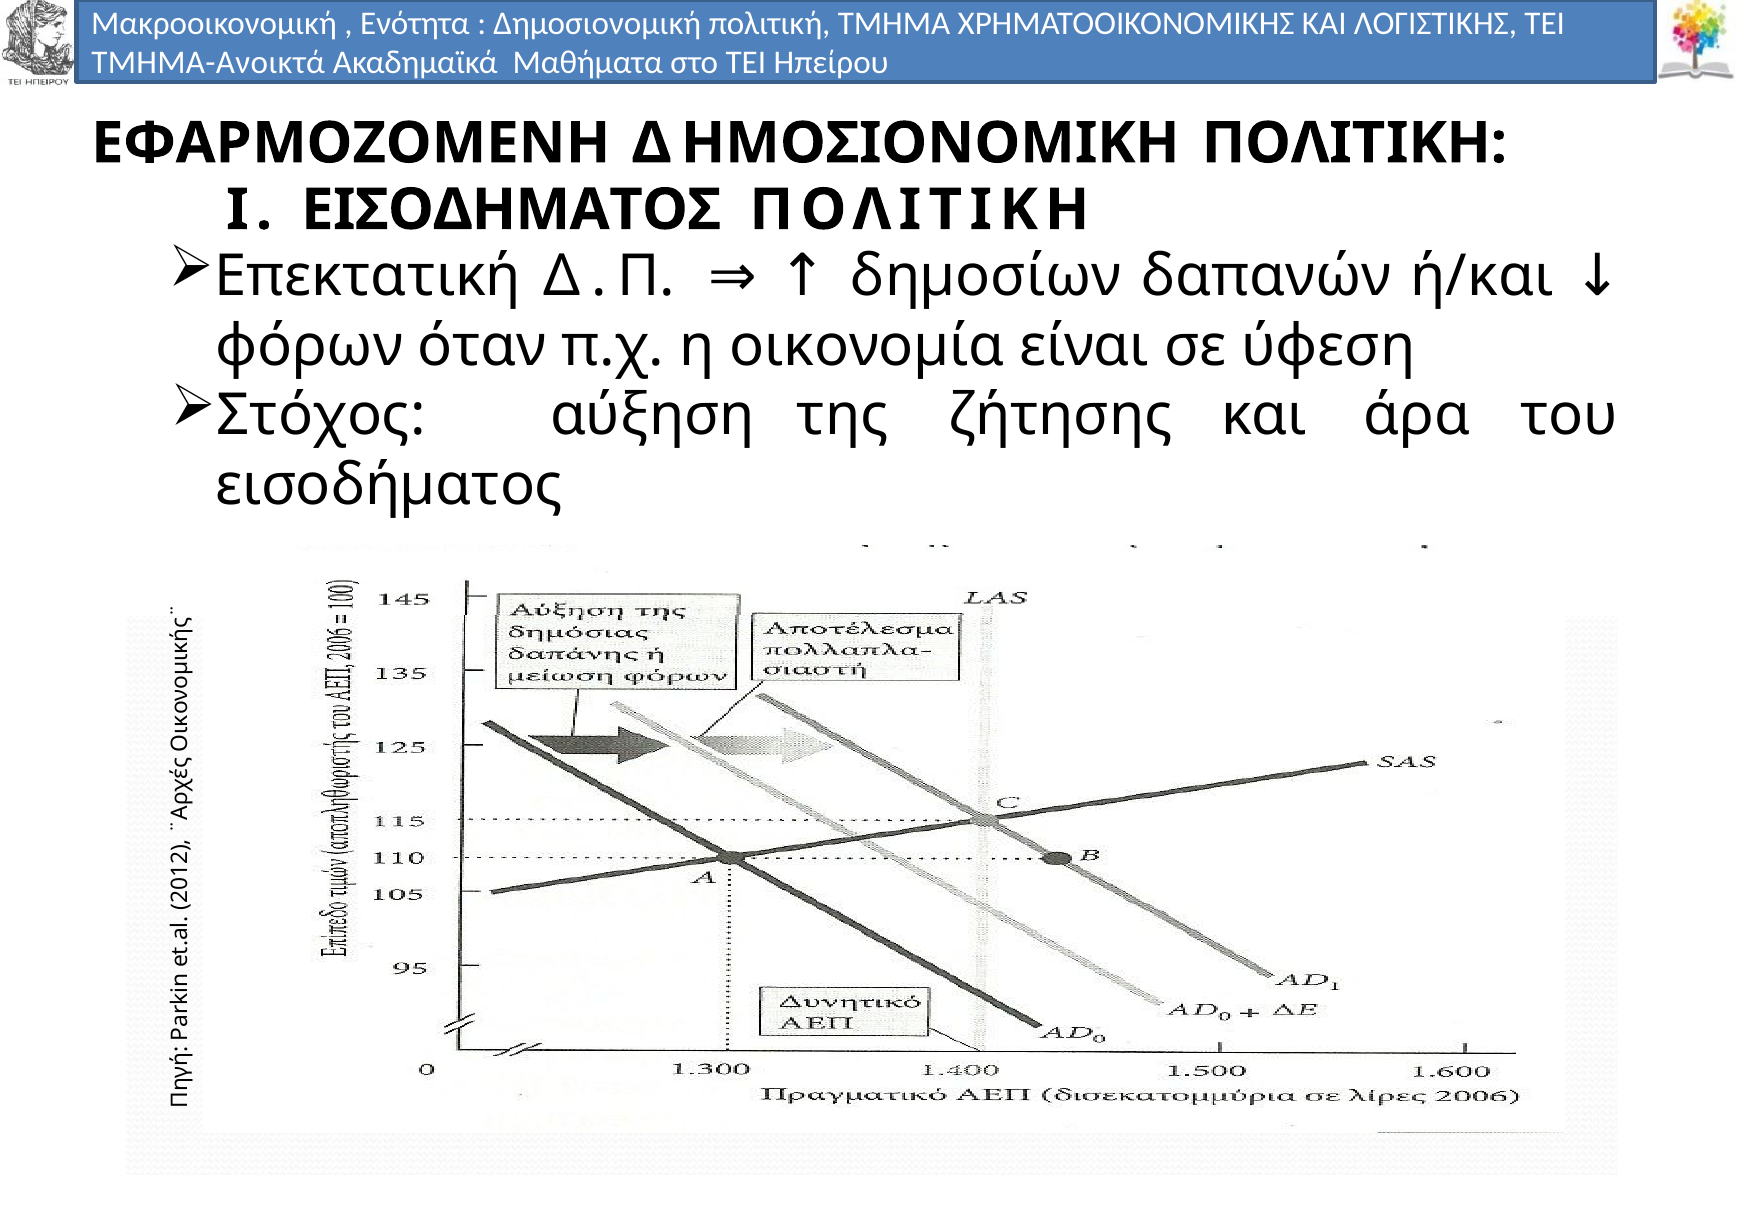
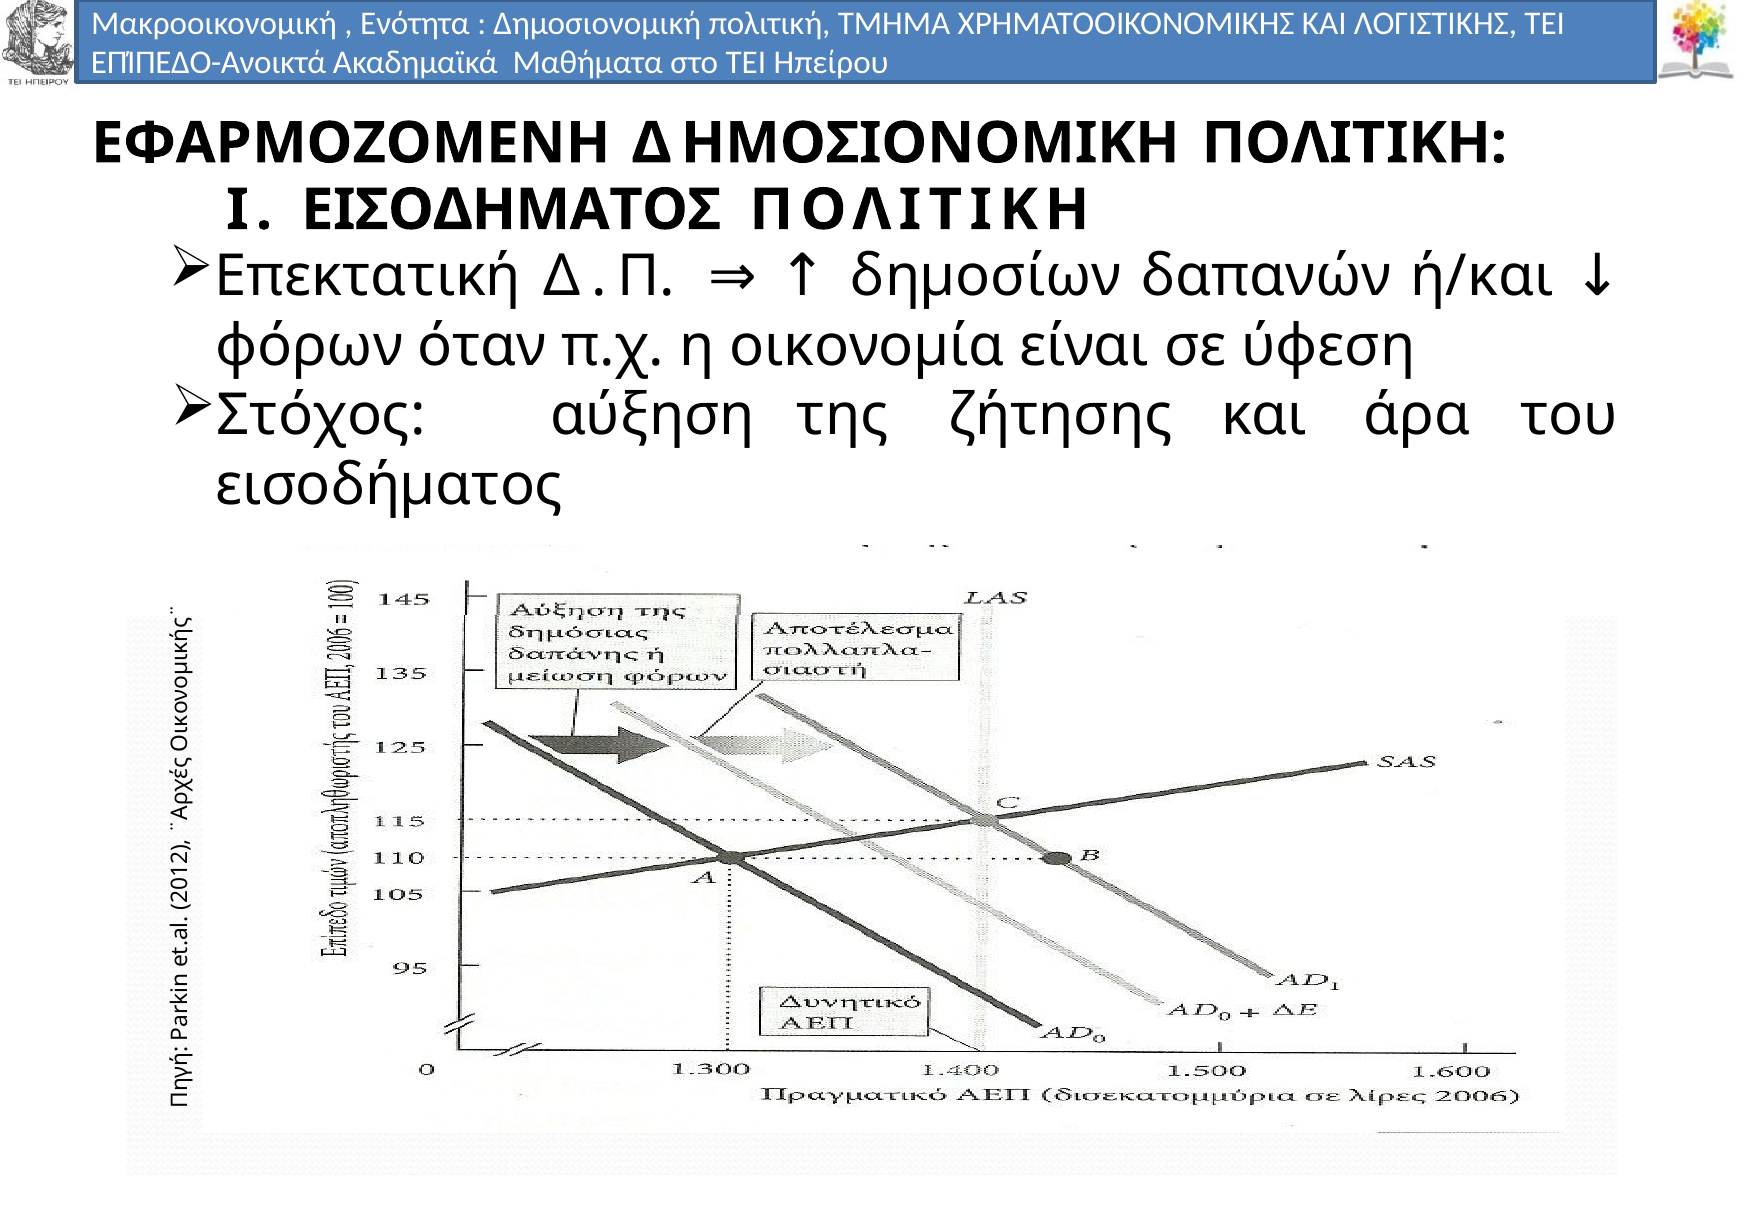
ΤΜΗΜΑ-Ανοικτά: ΤΜΗΜΑ-Ανοικτά -> ΕΠΊΠΕΔΟ-Ανοικτά
